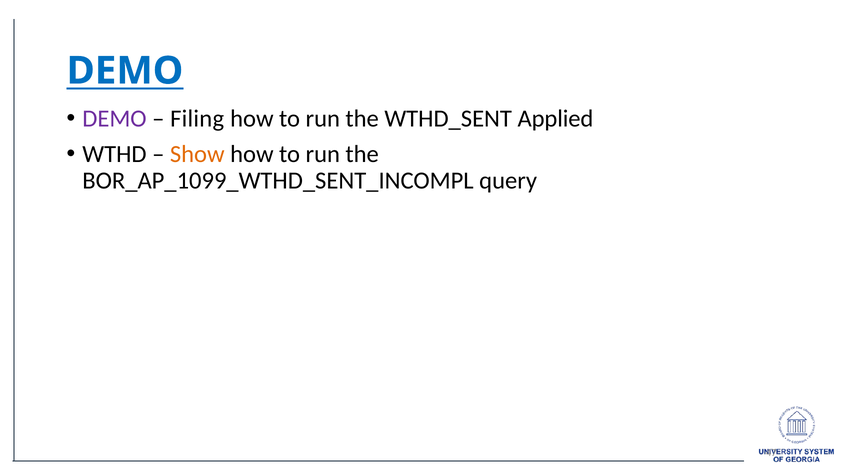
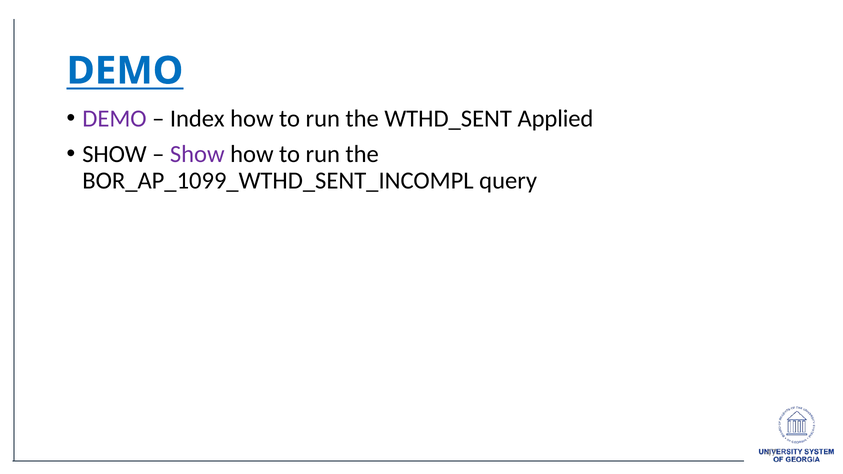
Filing: Filing -> Index
WTHD at (114, 154): WTHD -> SHOW
Show at (197, 154) colour: orange -> purple
